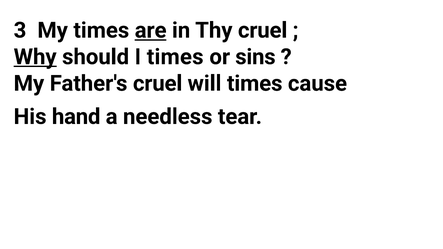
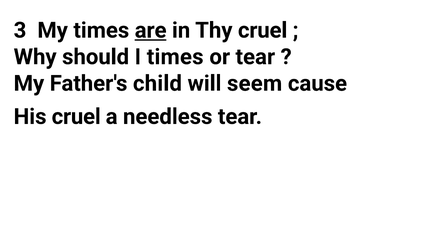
Why underline: present -> none
or sins: sins -> tear
Father's cruel: cruel -> child
will times: times -> seem
His hand: hand -> cruel
